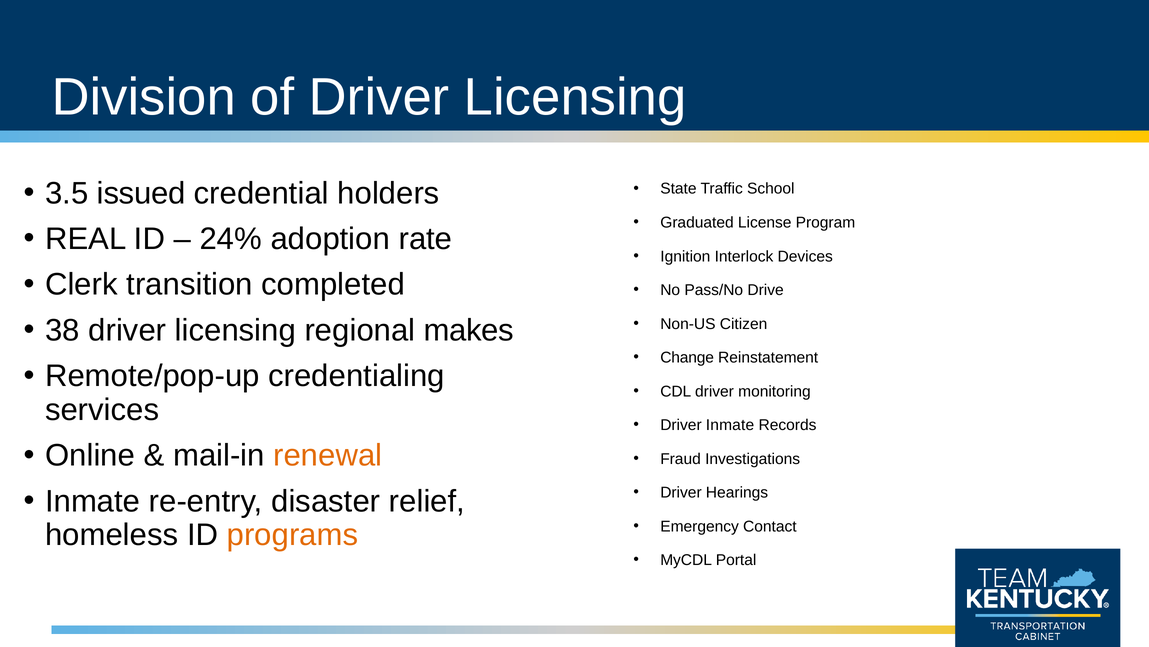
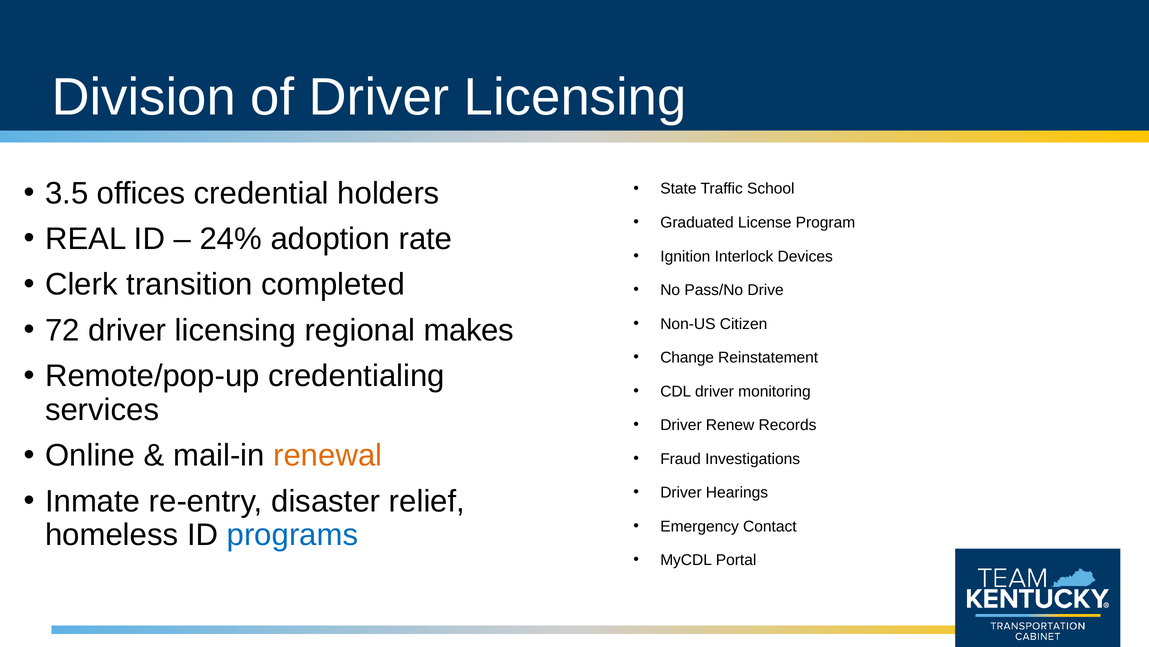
issued: issued -> offices
38: 38 -> 72
Driver Inmate: Inmate -> Renew
programs colour: orange -> blue
